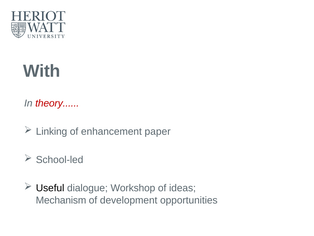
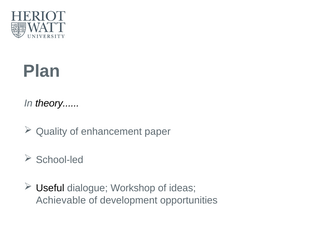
With: With -> Plan
theory colour: red -> black
Linking: Linking -> Quality
Mechanism: Mechanism -> Achievable
